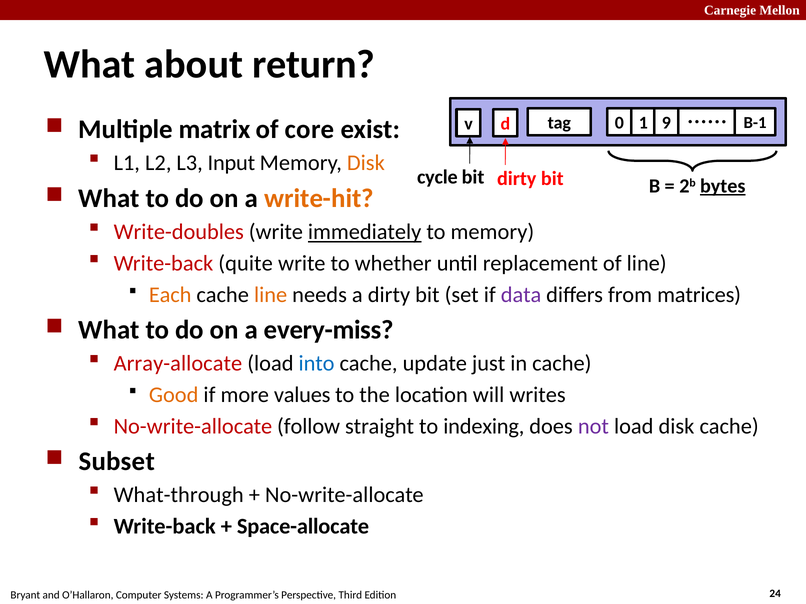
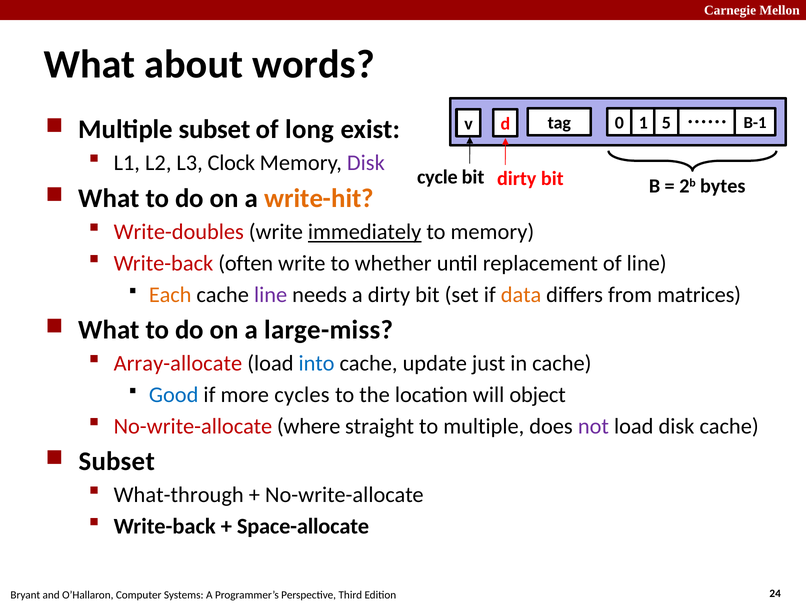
return: return -> words
9: 9 -> 5
Multiple matrix: matrix -> subset
core: core -> long
Input: Input -> Clock
Disk at (366, 163) colour: orange -> purple
bytes underline: present -> none
quite: quite -> often
line at (271, 295) colour: orange -> purple
data colour: purple -> orange
every-miss: every-miss -> large-miss
Good colour: orange -> blue
values: values -> cycles
writes: writes -> object
follow: follow -> where
to indexing: indexing -> multiple
